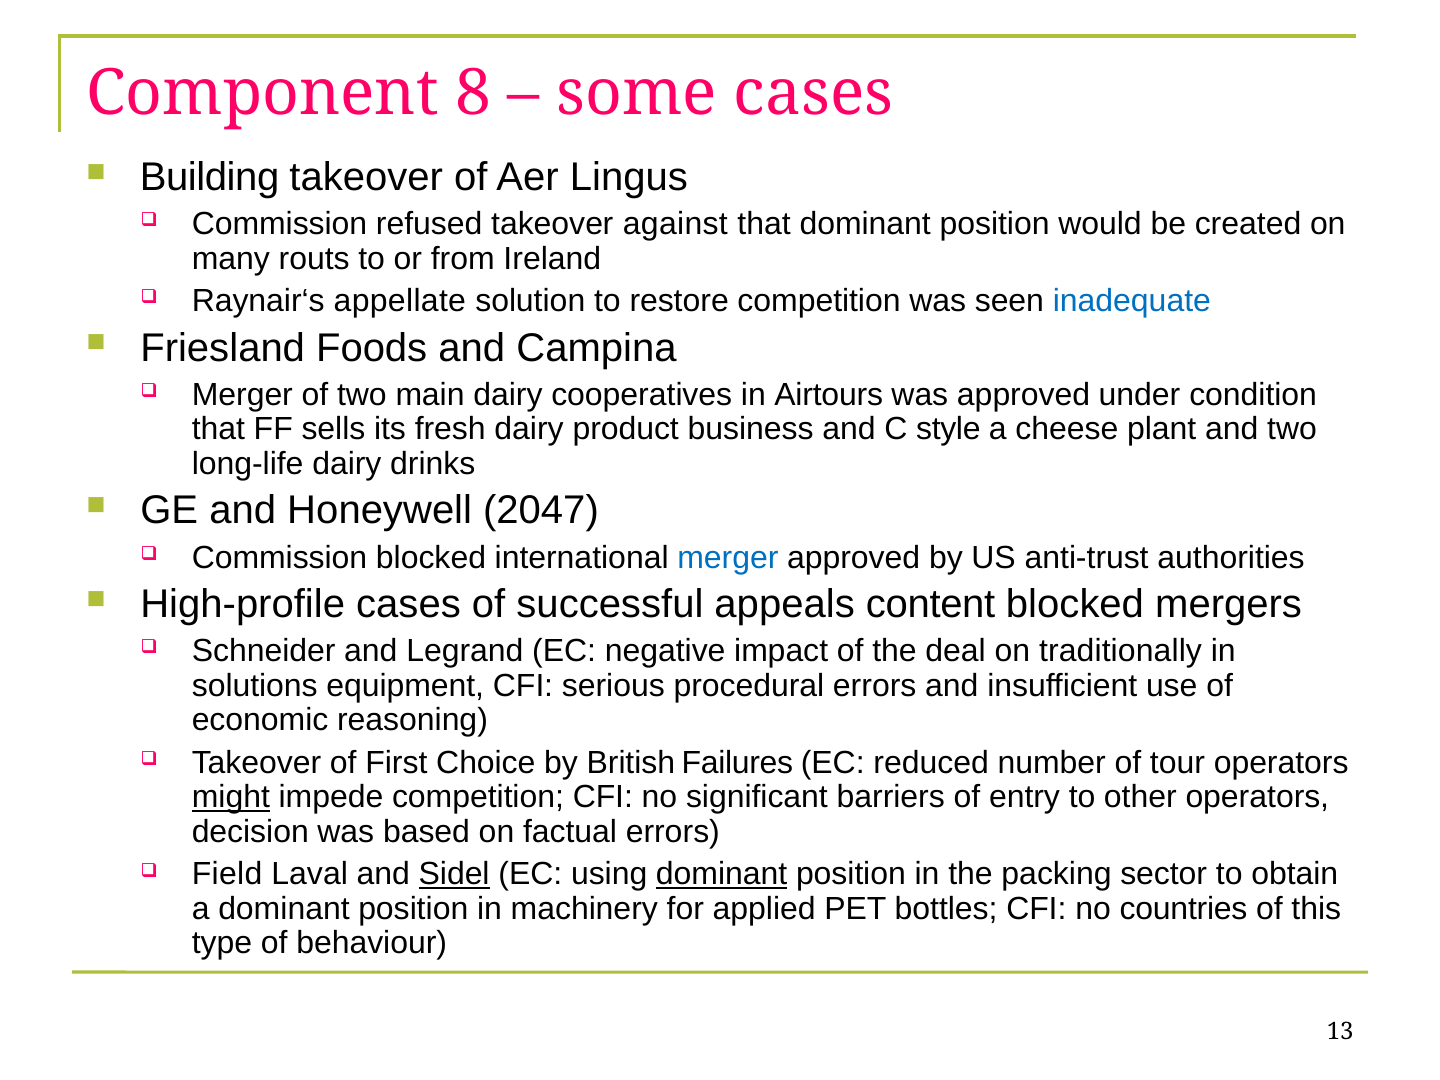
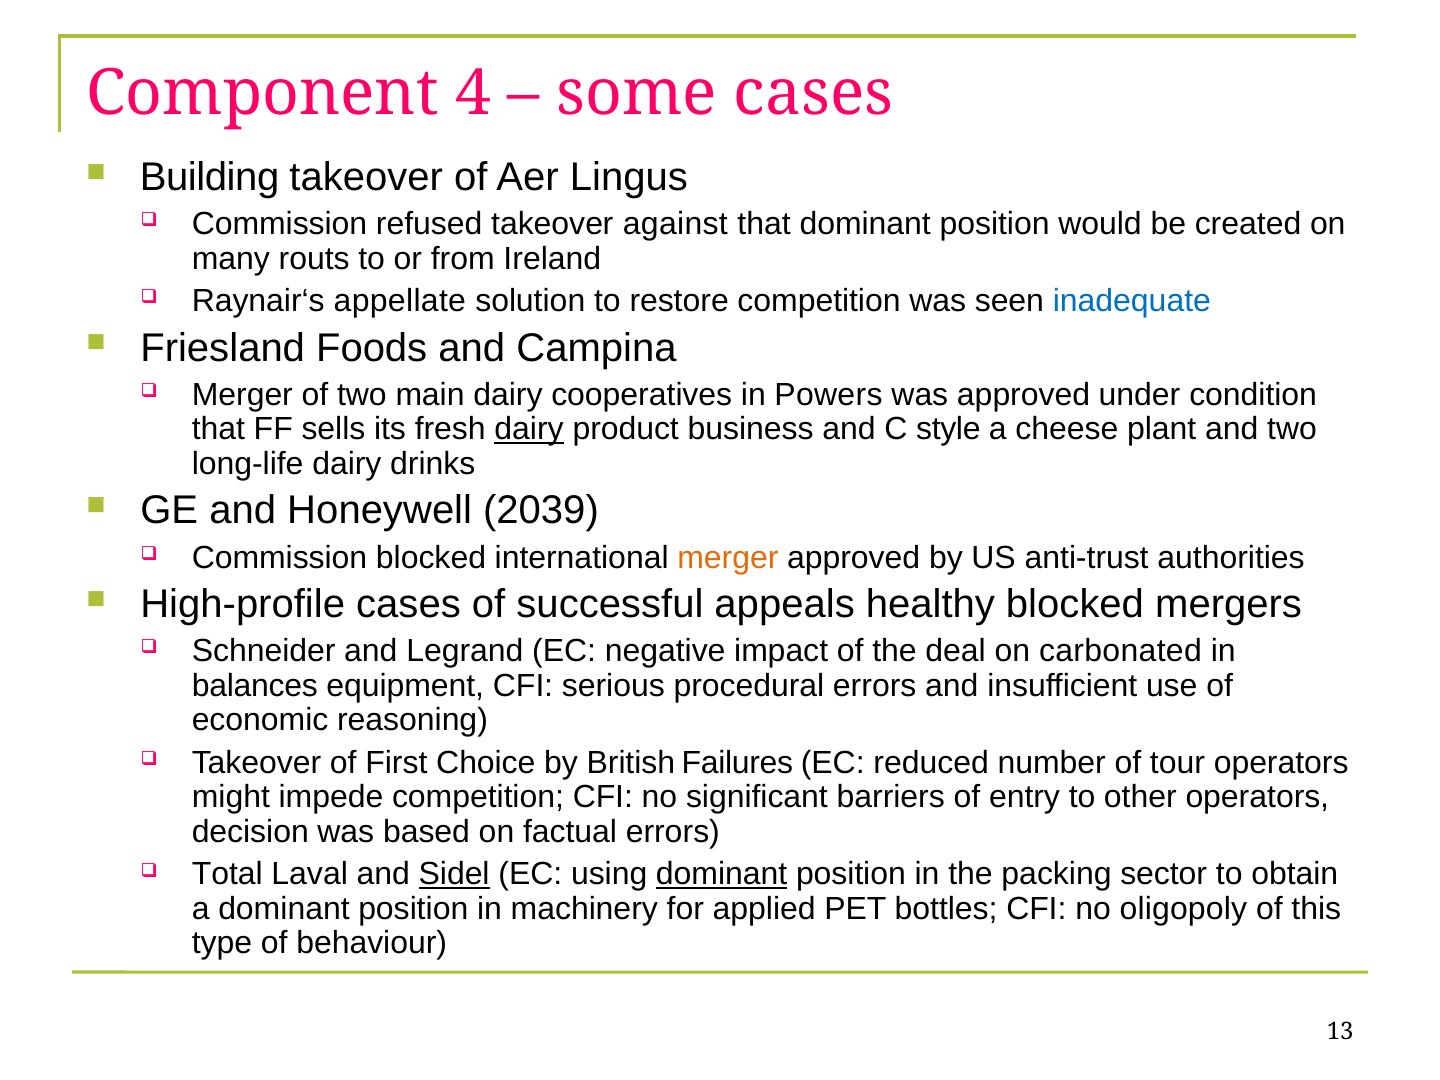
8: 8 -> 4
Airtours: Airtours -> Powers
dairy at (529, 429) underline: none -> present
2047: 2047 -> 2039
merger at (728, 558) colour: blue -> orange
content: content -> healthy
traditionally: traditionally -> carbonated
solutions: solutions -> balances
might underline: present -> none
Field: Field -> Total
countries: countries -> oligopoly
